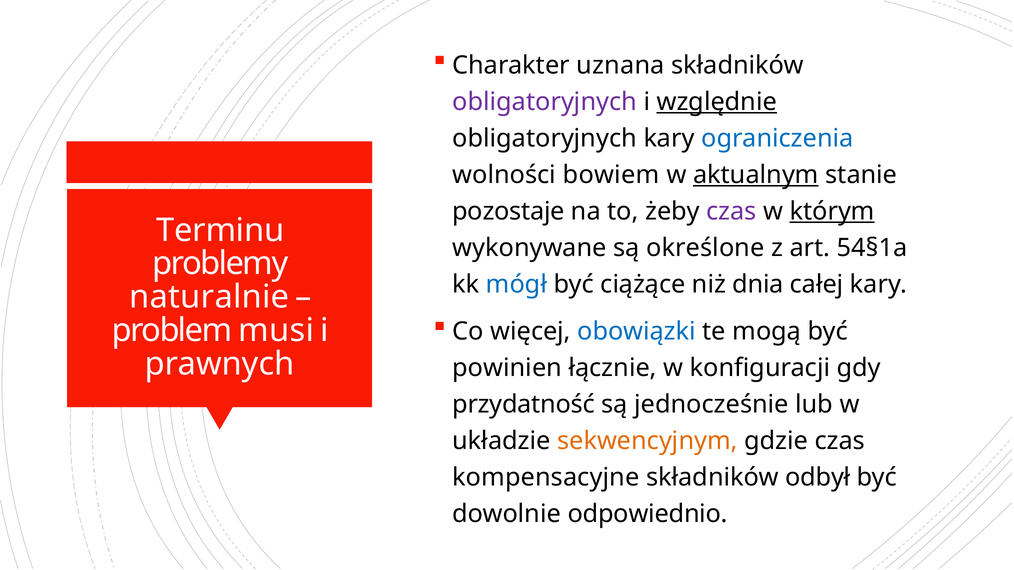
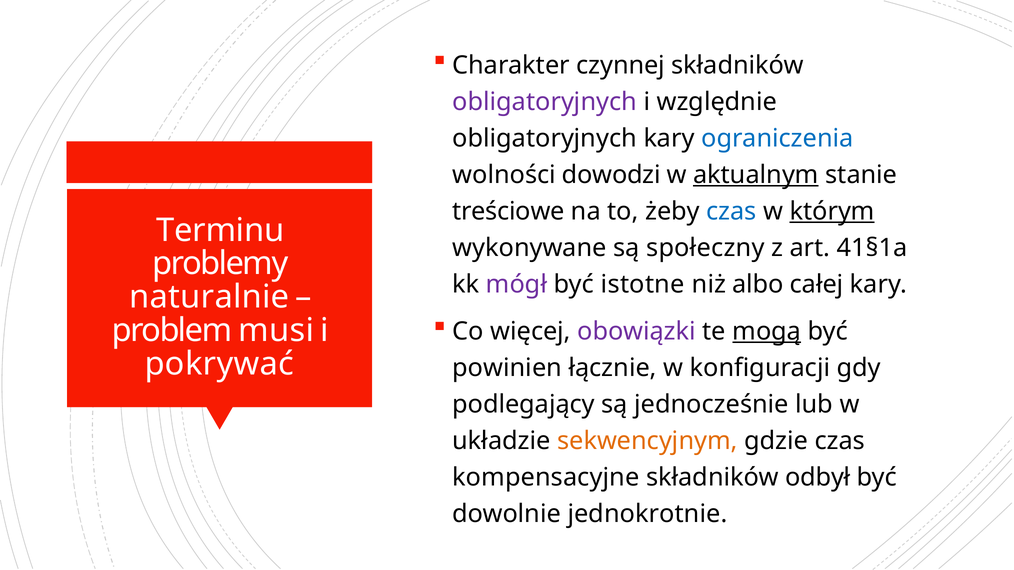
uznana: uznana -> czynnej
względnie underline: present -> none
bowiem: bowiem -> dowodzi
pozostaje: pozostaje -> treściowe
czas at (731, 212) colour: purple -> blue
określone: określone -> społeczny
54§1a: 54§1a -> 41§1a
mógł colour: blue -> purple
ciążące: ciążące -> istotne
dnia: dnia -> albo
obowiązki colour: blue -> purple
mogą underline: none -> present
prawnych: prawnych -> pokrywać
przydatność: przydatność -> podlegający
odpowiednio: odpowiednio -> jednokrotnie
